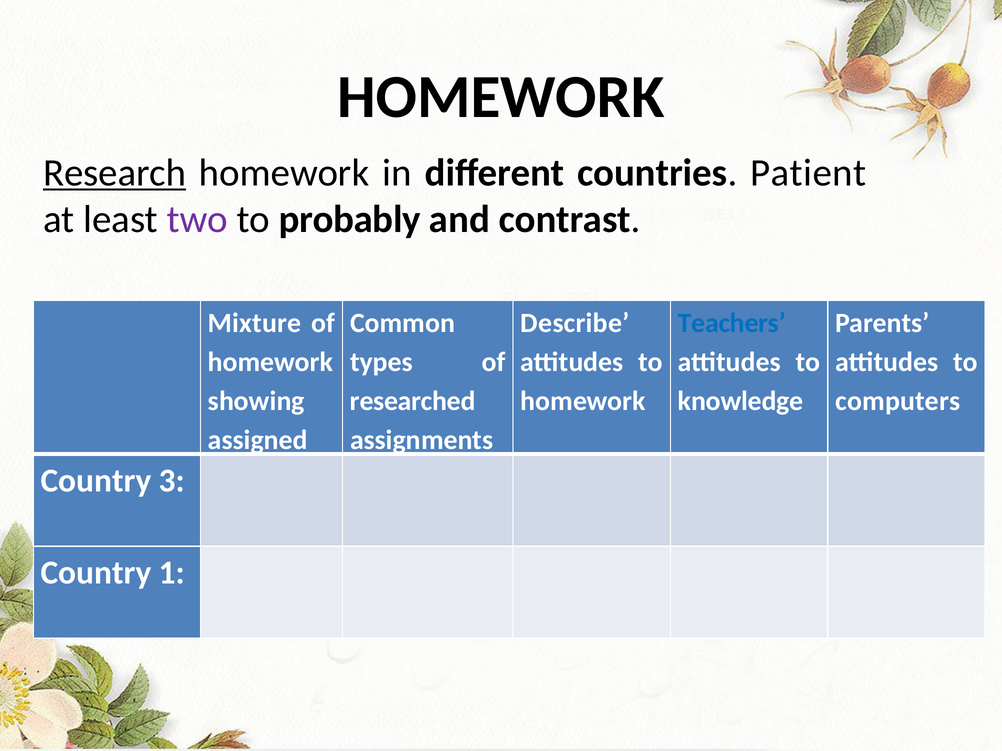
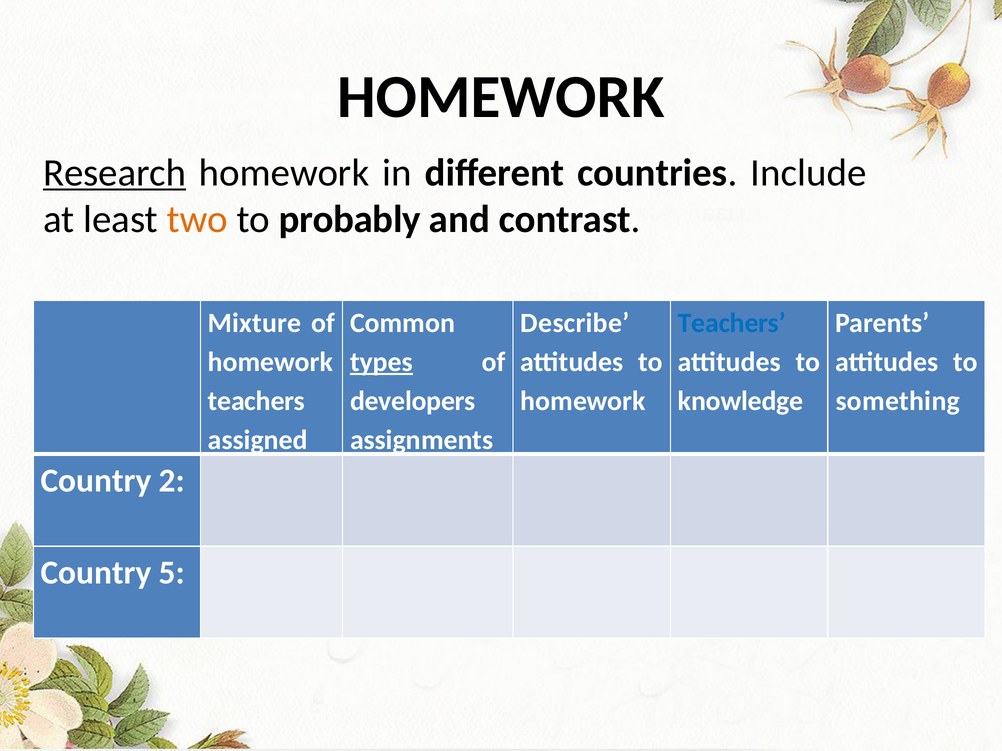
Patient: Patient -> Include
two colour: purple -> orange
types underline: none -> present
showing at (256, 401): showing -> teachers
researched: researched -> developers
computers: computers -> something
3: 3 -> 2
1: 1 -> 5
